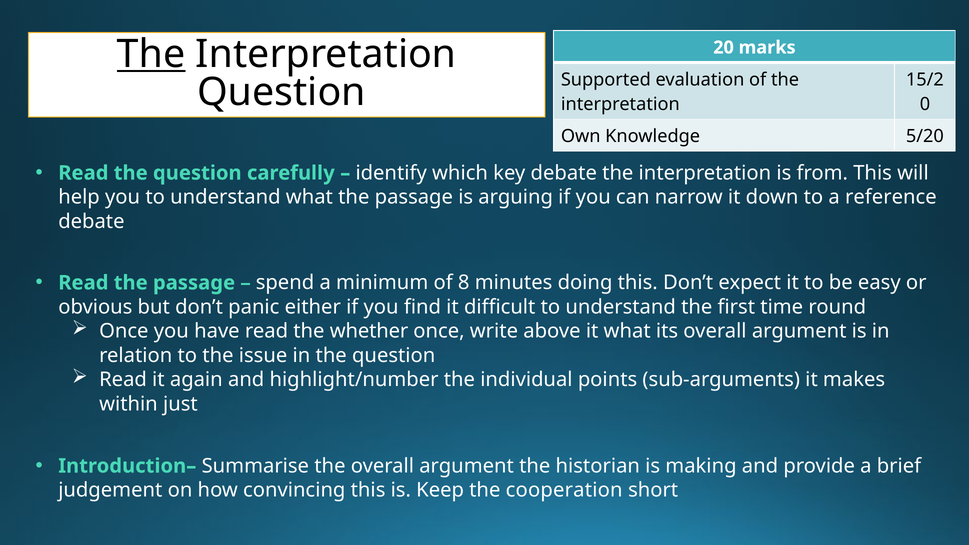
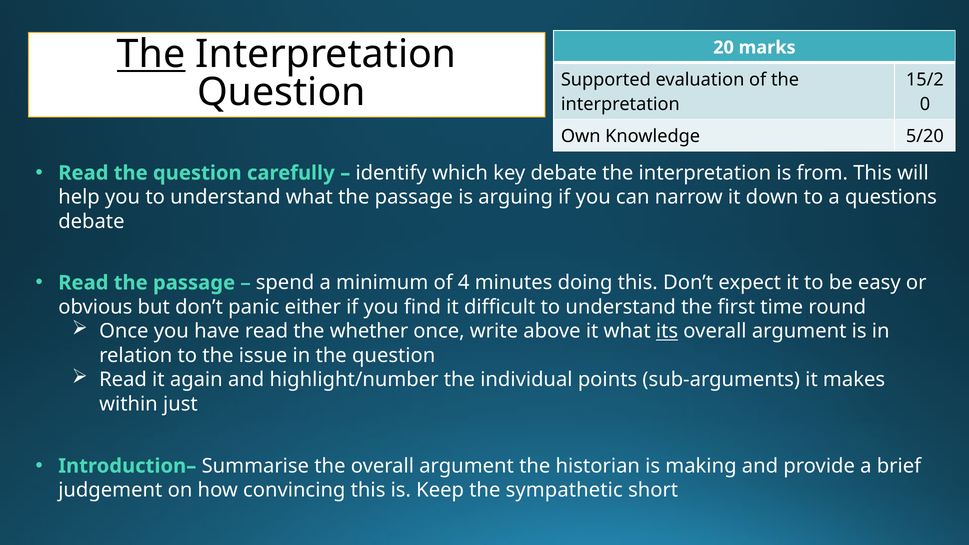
reference: reference -> questions
8: 8 -> 4
its underline: none -> present
cooperation: cooperation -> sympathetic
